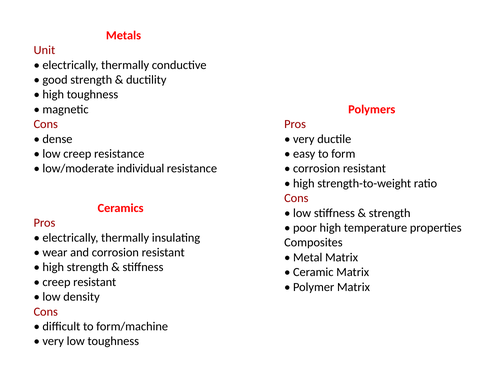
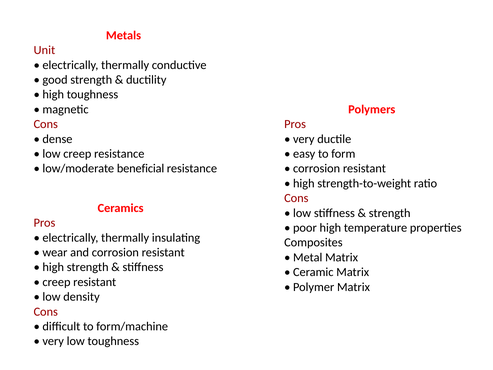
individual: individual -> beneficial
